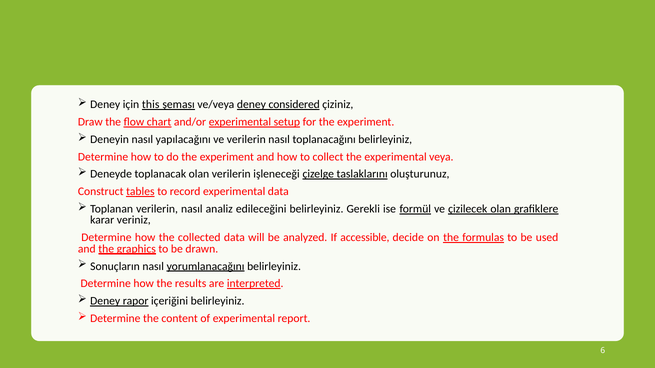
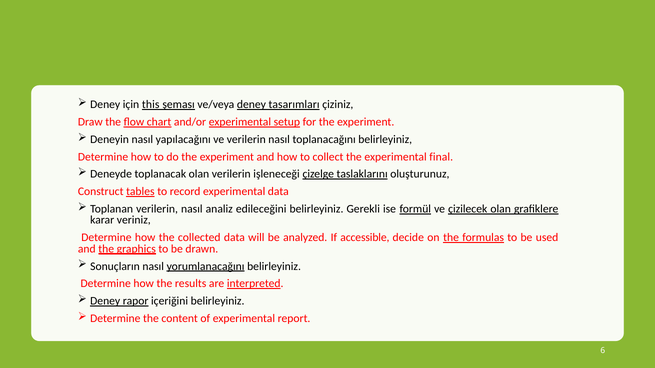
considered: considered -> tasarımları
veya: veya -> final
